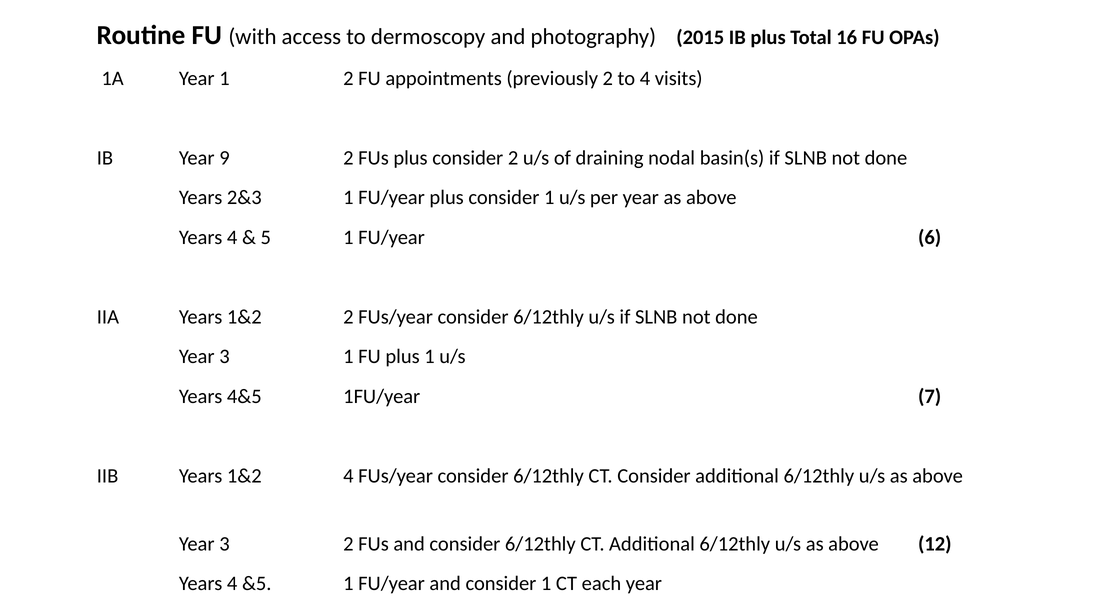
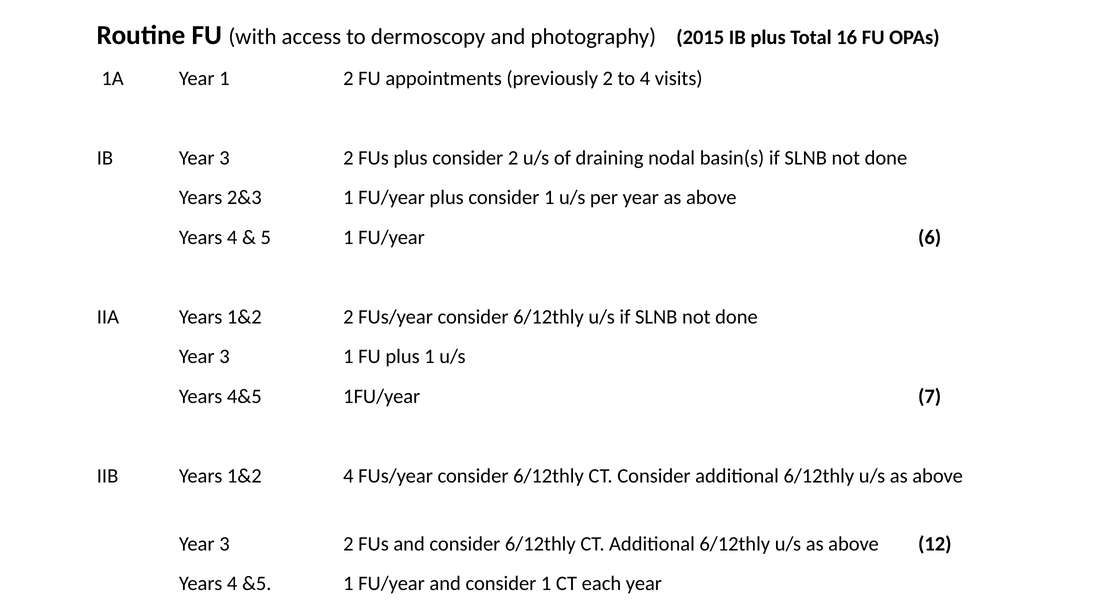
IB Year 9: 9 -> 3
